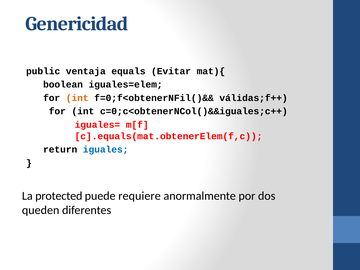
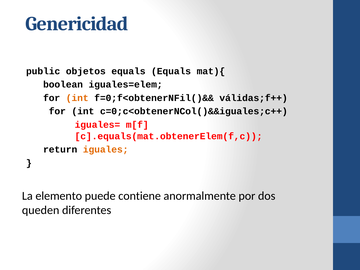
ventaja: ventaja -> objetos
equals Evitar: Evitar -> Equals
iguales colour: blue -> orange
protected: protected -> elemento
requiere: requiere -> contiene
